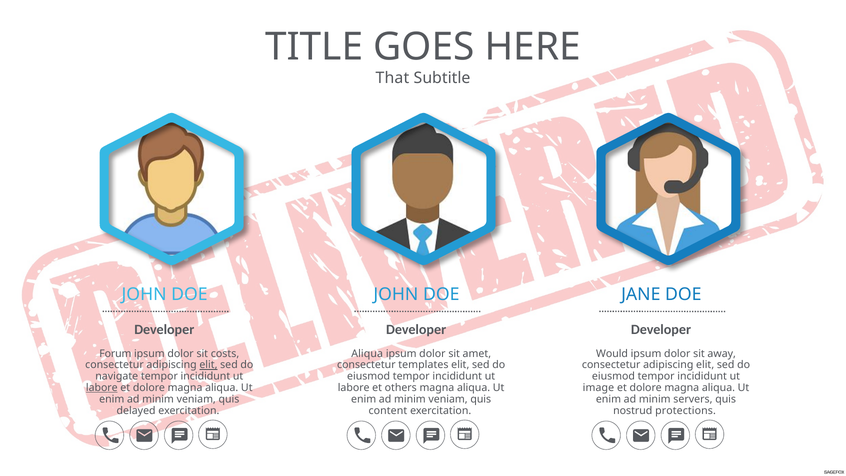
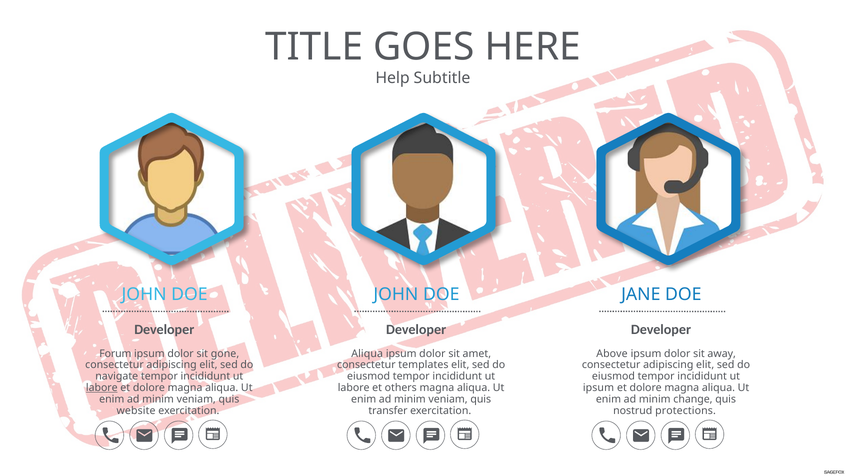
That: That -> Help
costs: costs -> gone
Would: Would -> Above
elit at (208, 365) underline: present -> none
image at (598, 388): image -> ipsum
servers: servers -> change
delayed: delayed -> website
content: content -> transfer
